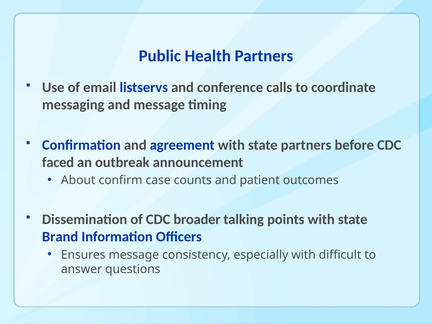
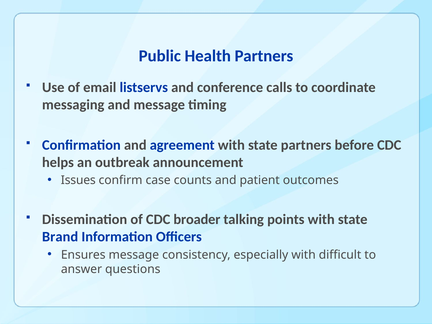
faced: faced -> helps
About: About -> Issues
